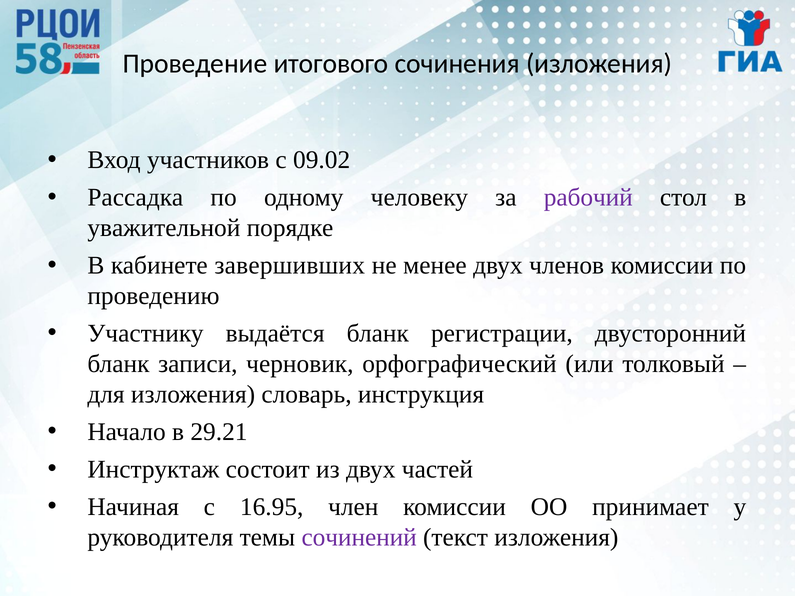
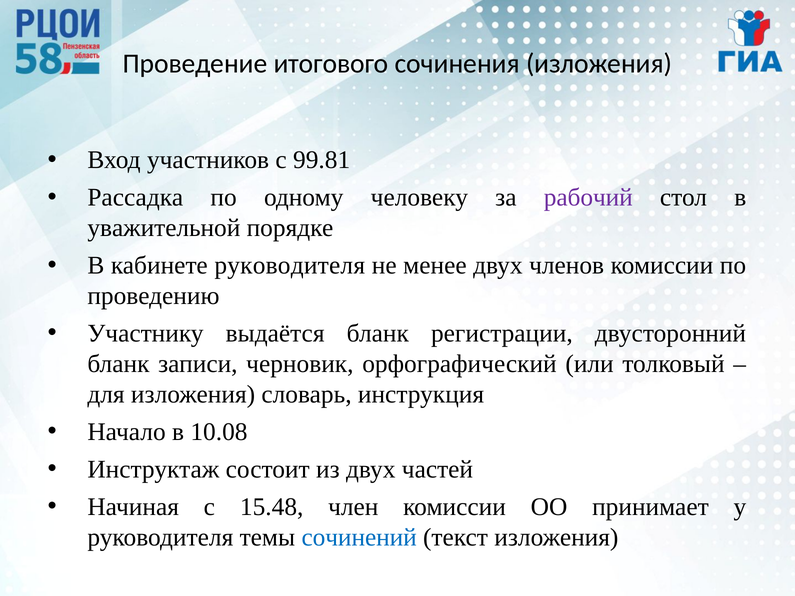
09.02: 09.02 -> 99.81
кабинете завершивших: завершивших -> руководителя
29.21: 29.21 -> 10.08
16.95: 16.95 -> 15.48
сочинений colour: purple -> blue
